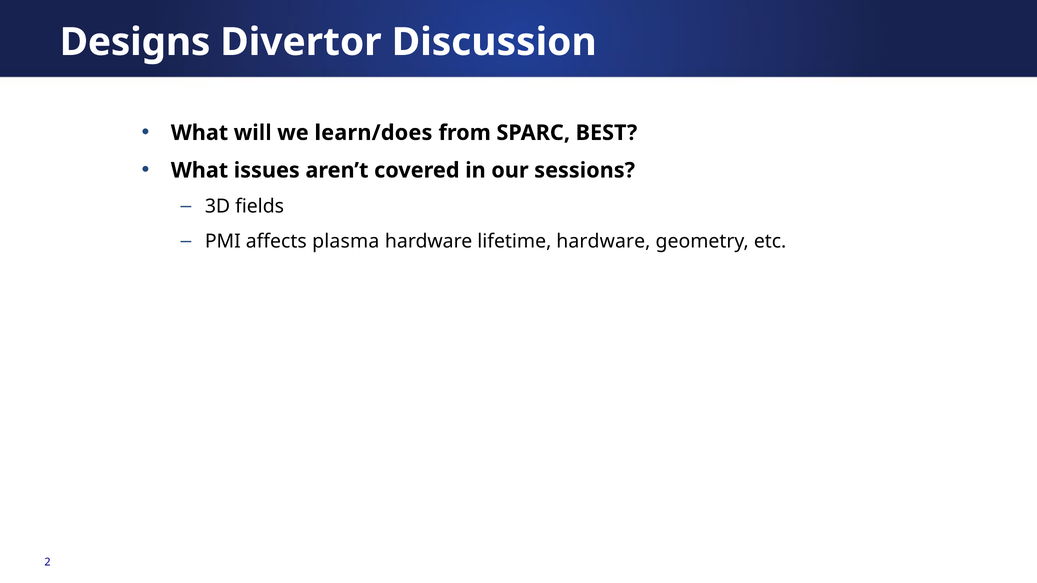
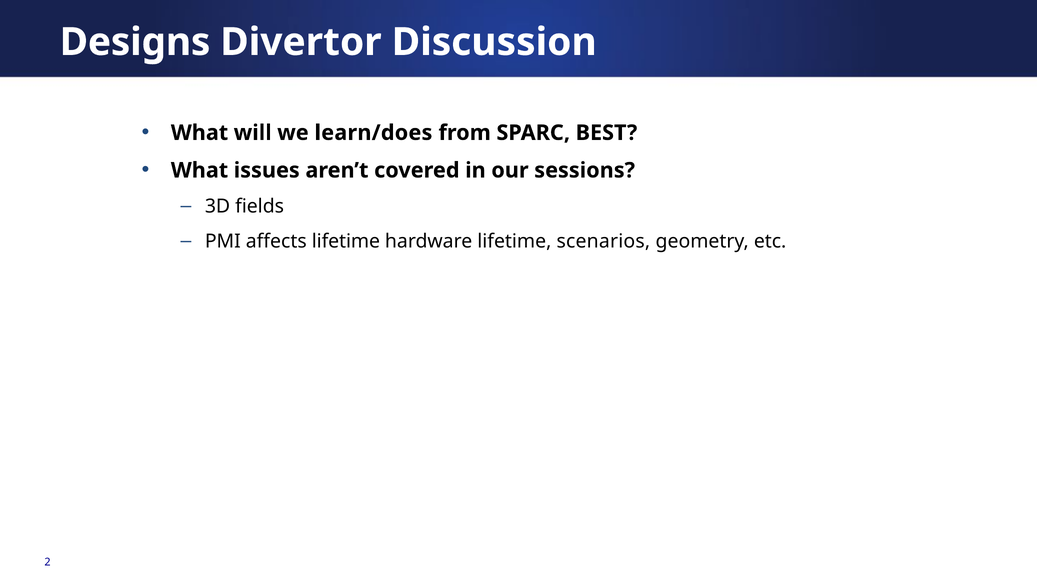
affects plasma: plasma -> lifetime
lifetime hardware: hardware -> scenarios
